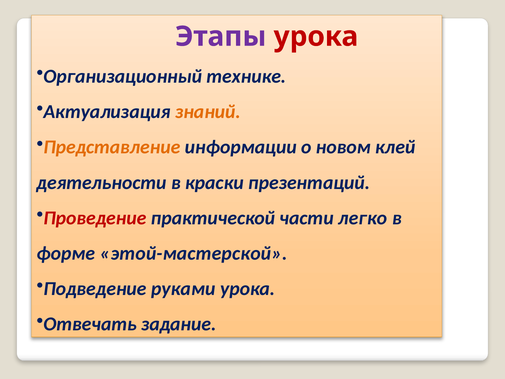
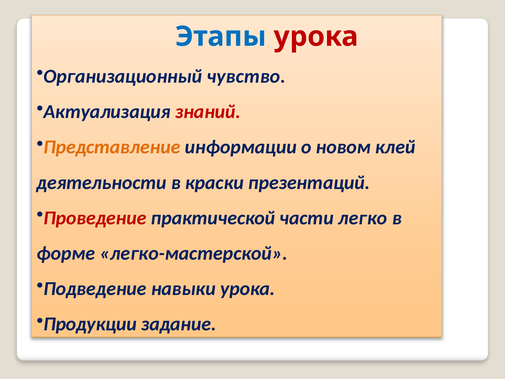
Этапы colour: purple -> blue
технике: технике -> чувство
знаний colour: orange -> red
этой-мастерской: этой-мастерской -> легко-мастерской
руками: руками -> навыки
Отвечать: Отвечать -> Продукции
